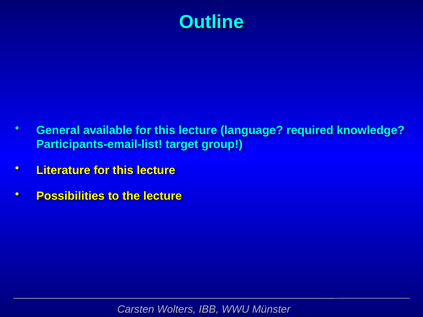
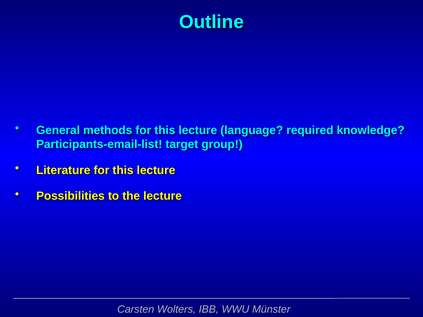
available: available -> methods
